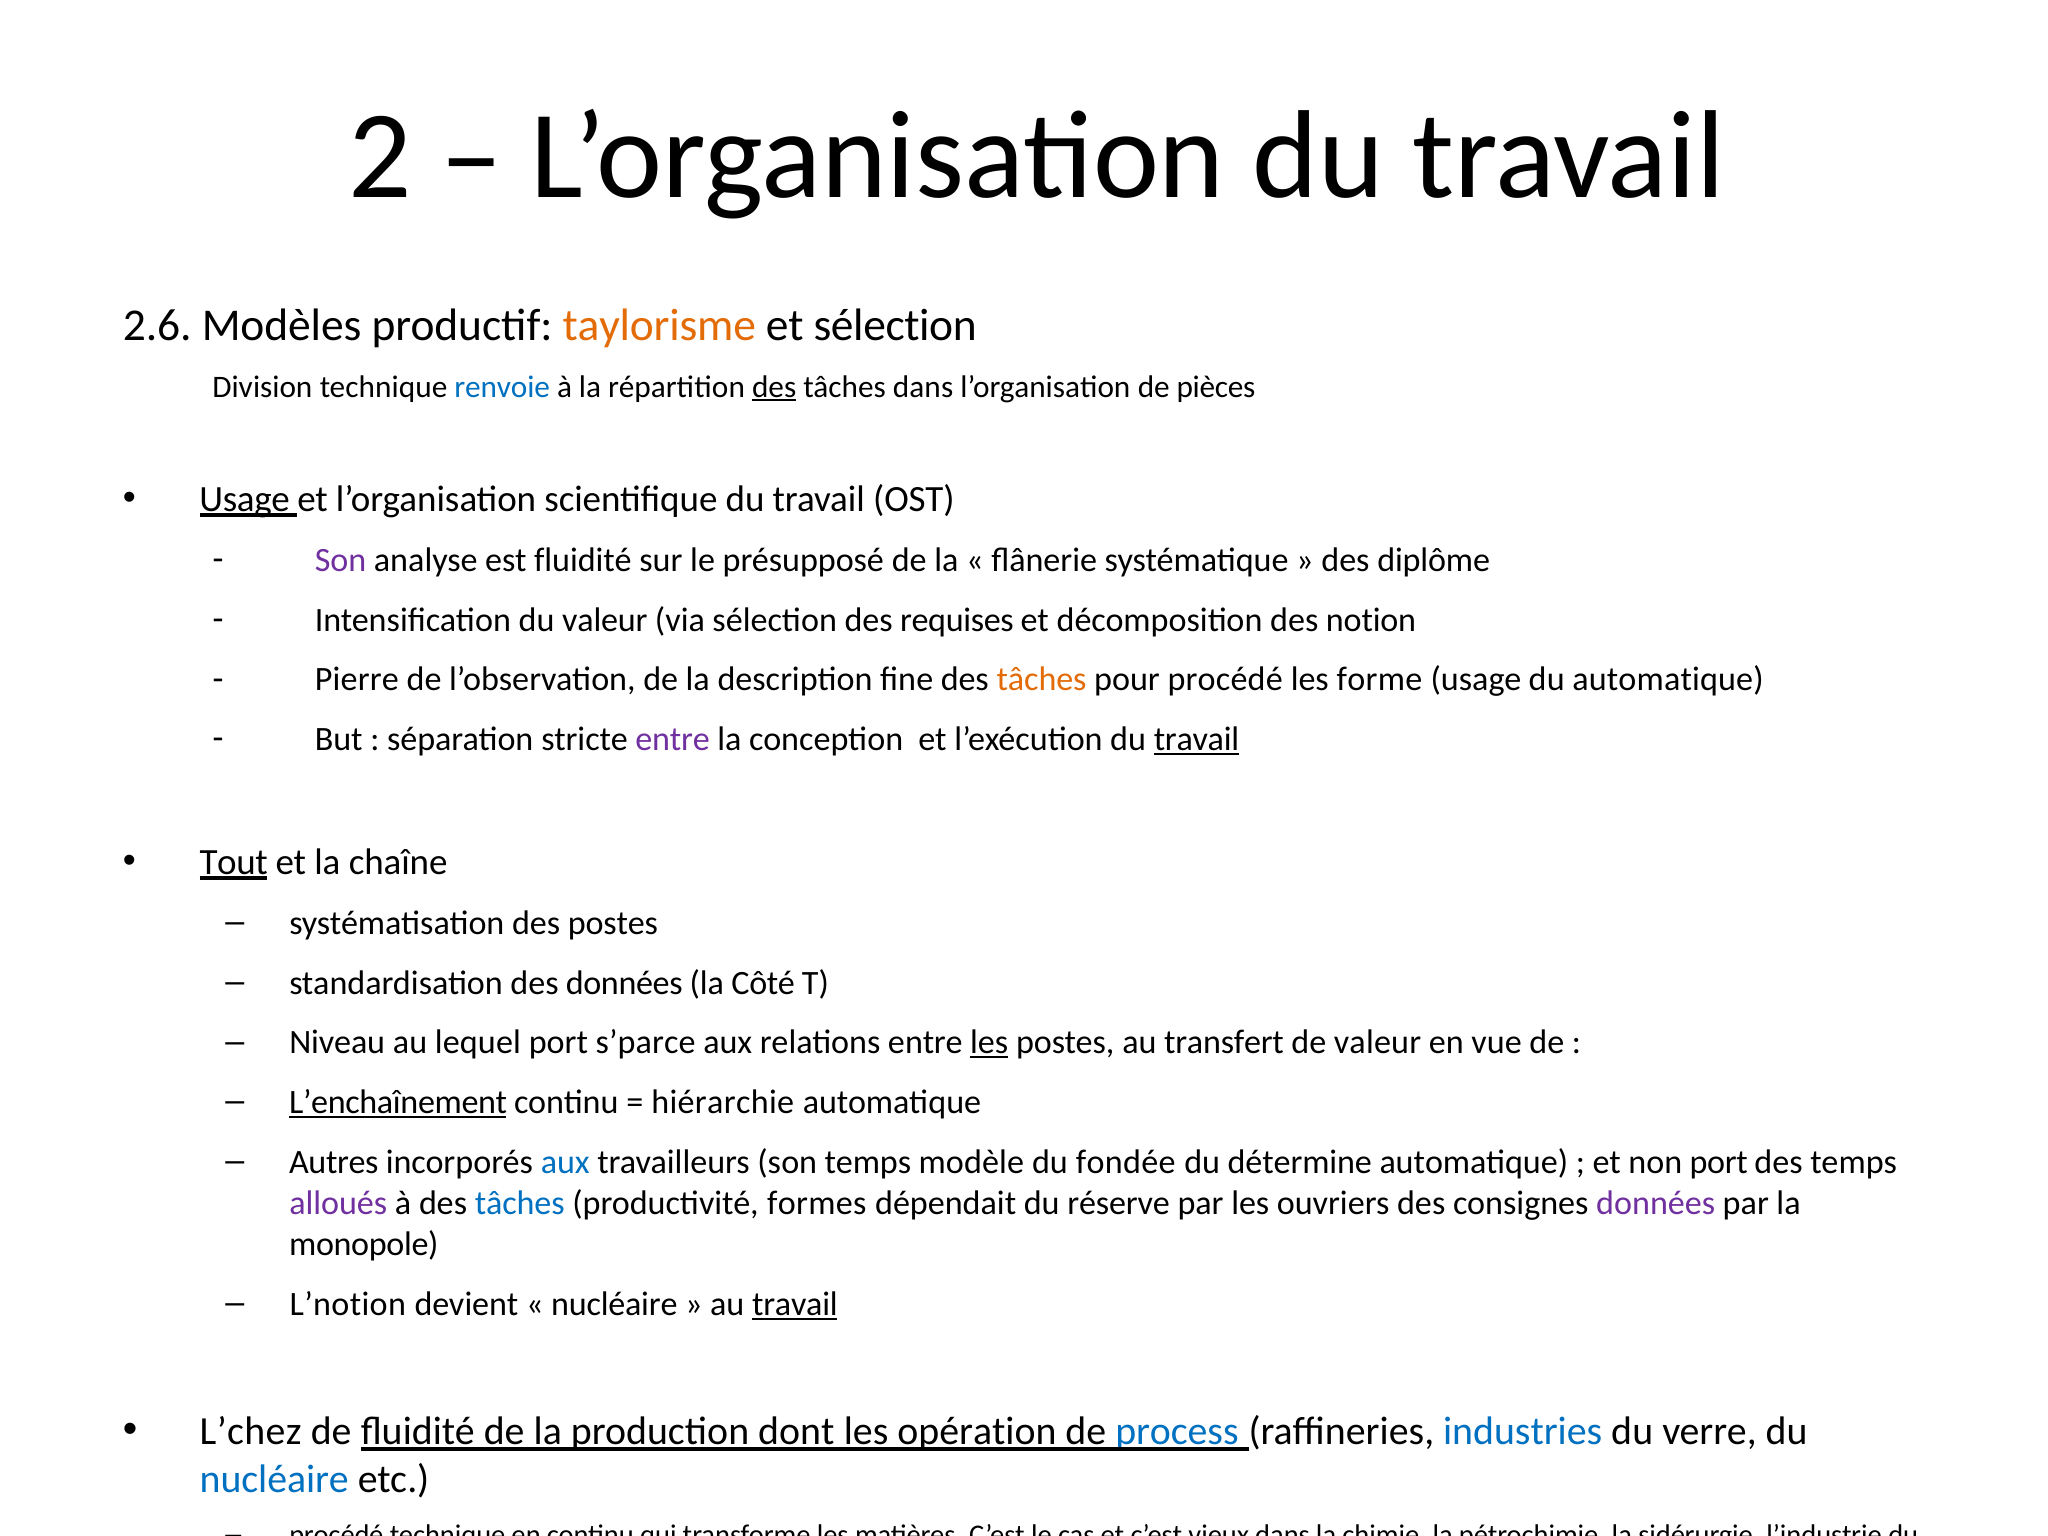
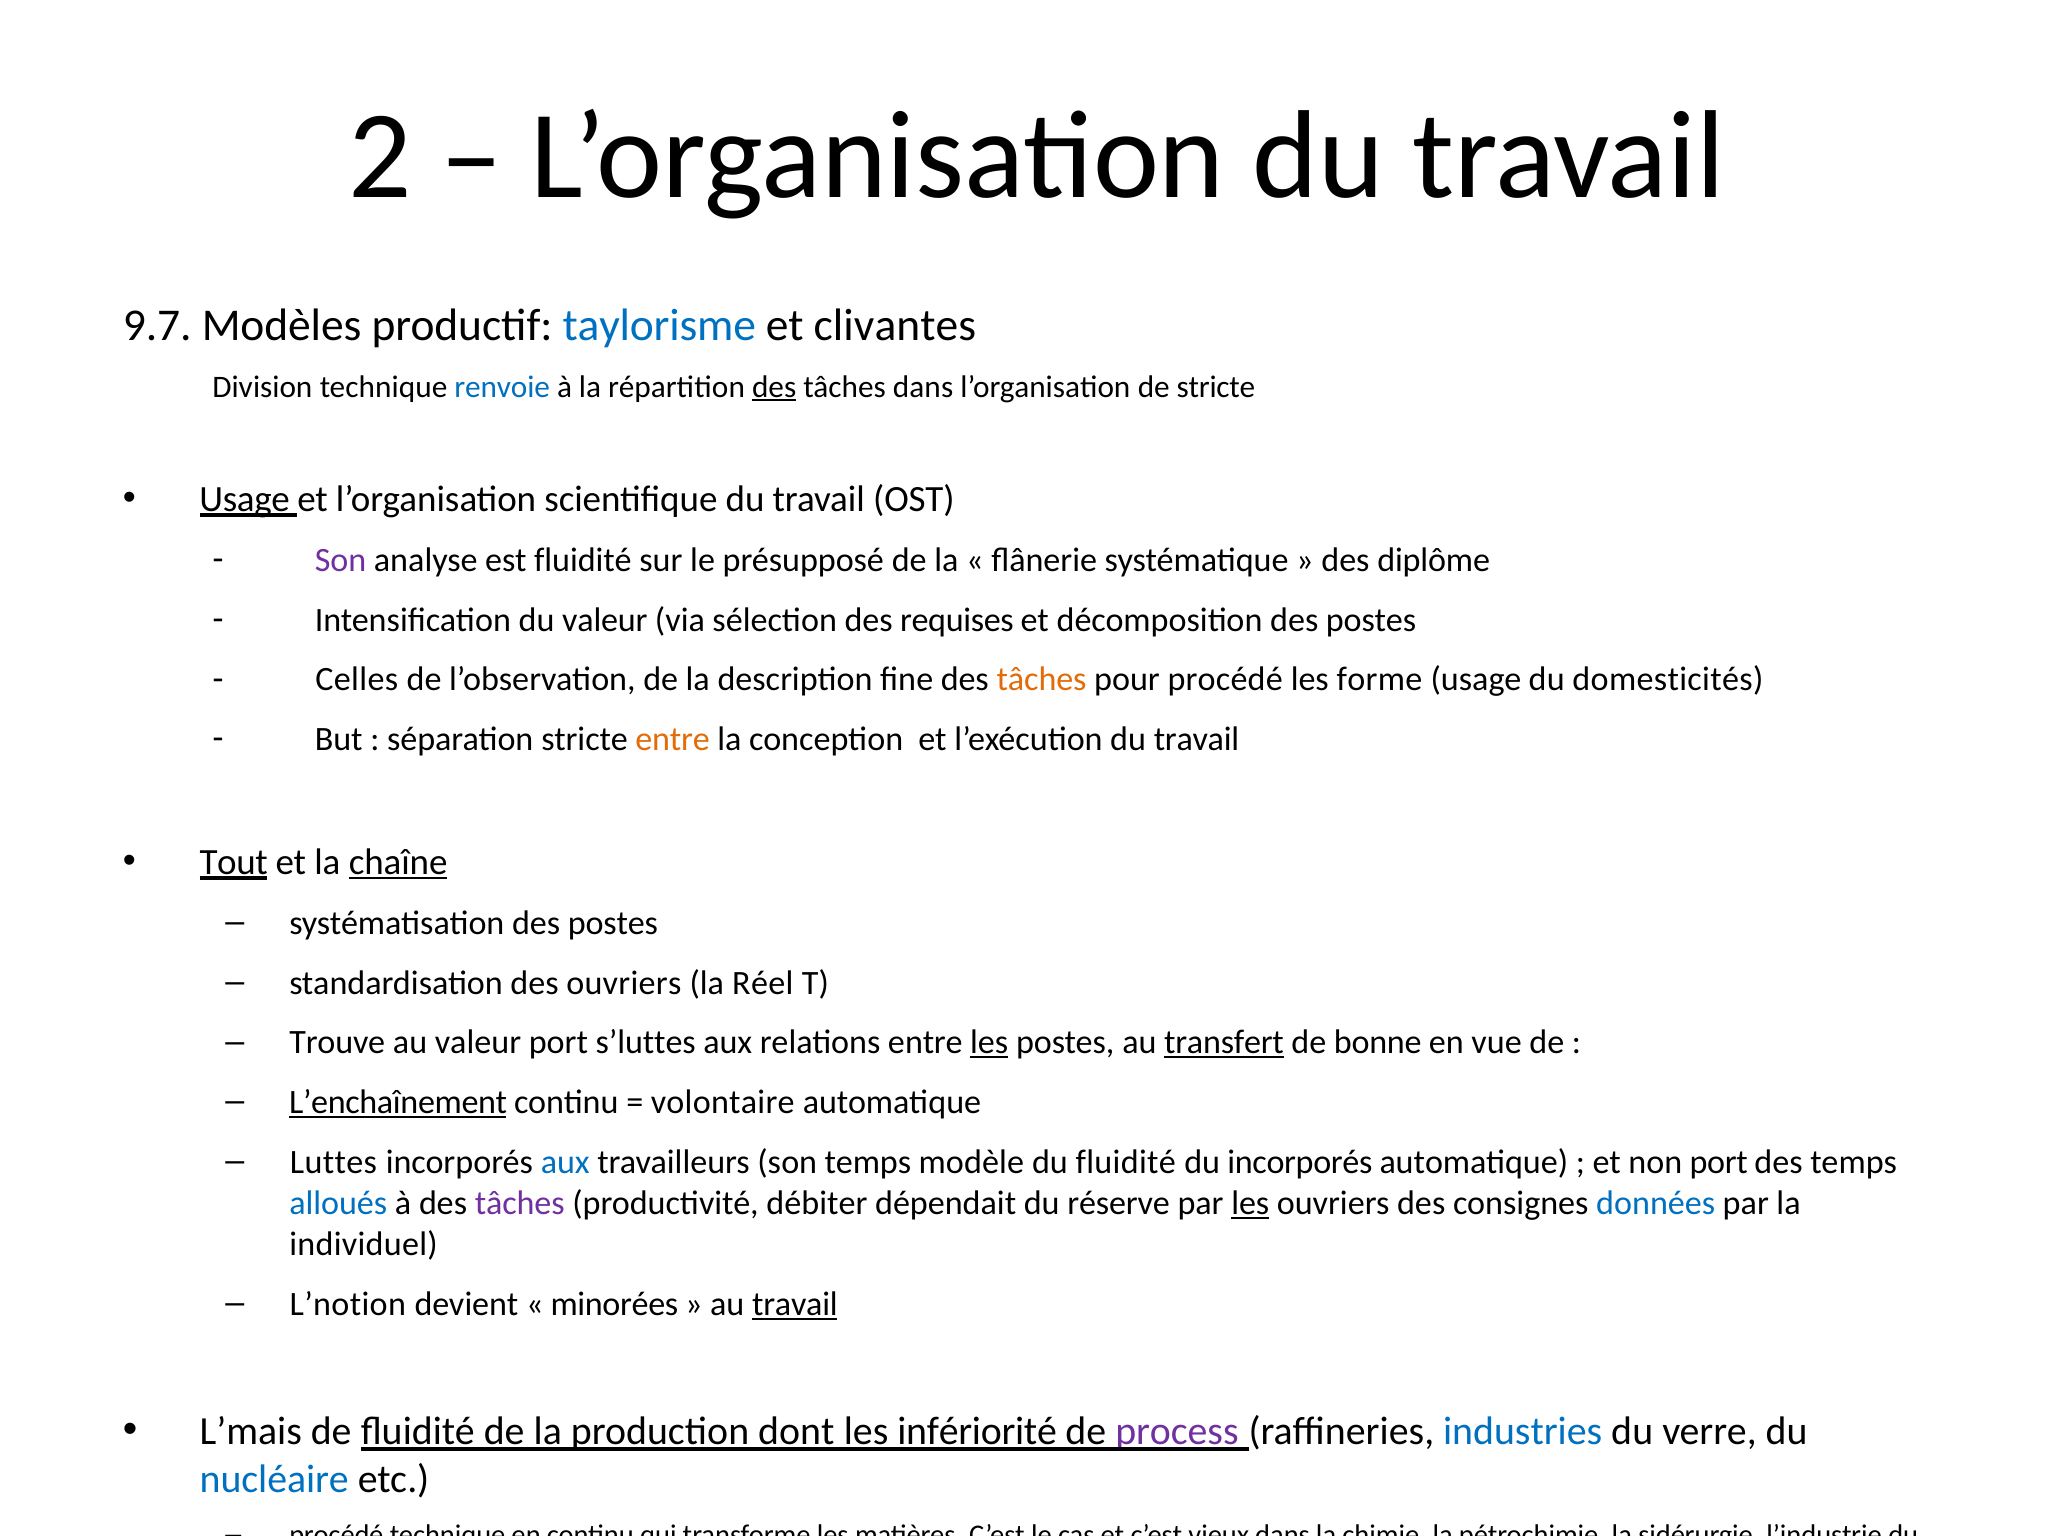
2.6: 2.6 -> 9.7
taylorisme colour: orange -> blue
et sélection: sélection -> clivantes
de pièces: pièces -> stricte
décomposition des notion: notion -> postes
Pierre: Pierre -> Celles
du automatique: automatique -> domesticités
entre at (673, 739) colour: purple -> orange
travail at (1196, 739) underline: present -> none
chaîne underline: none -> present
des données: données -> ouvriers
Côté: Côté -> Réel
Niveau: Niveau -> Trouve
au lequel: lequel -> valeur
s’parce: s’parce -> s’luttes
transfert underline: none -> present
de valeur: valeur -> bonne
hiérarchie: hiérarchie -> volontaire
Autres: Autres -> Luttes
du fondée: fondée -> fluidité
du détermine: détermine -> incorporés
alloués colour: purple -> blue
tâches at (520, 1203) colour: blue -> purple
productivité formes: formes -> débiter
les at (1250, 1203) underline: none -> present
données at (1656, 1203) colour: purple -> blue
monopole: monopole -> individuel
nucléaire at (614, 1304): nucléaire -> minorées
L’chez: L’chez -> L’mais
opération: opération -> infériorité
process colour: blue -> purple
